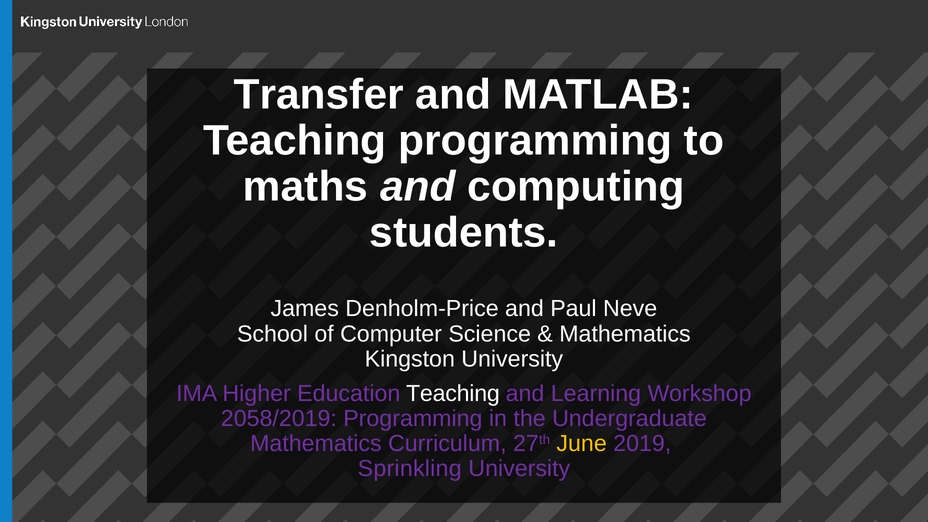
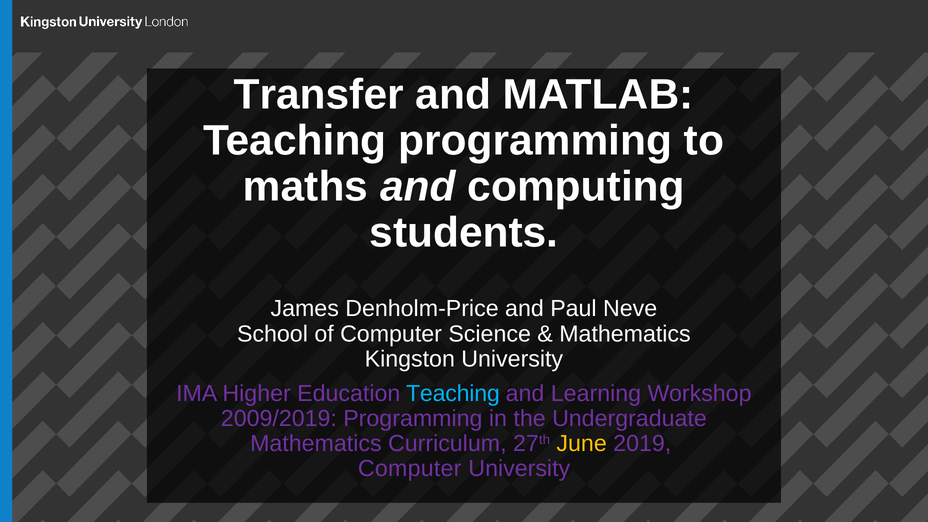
Teaching at (453, 394) colour: white -> light blue
2058/2019: 2058/2019 -> 2009/2019
Sprinkling at (410, 469): Sprinkling -> Computer
